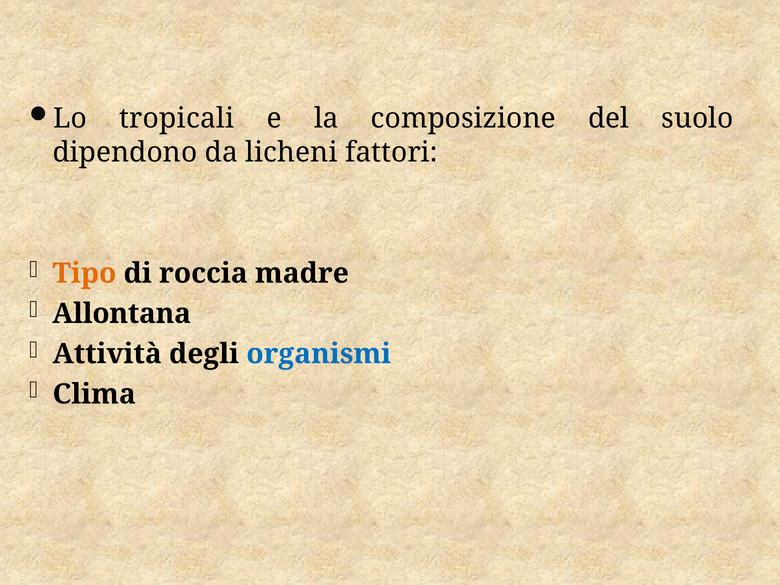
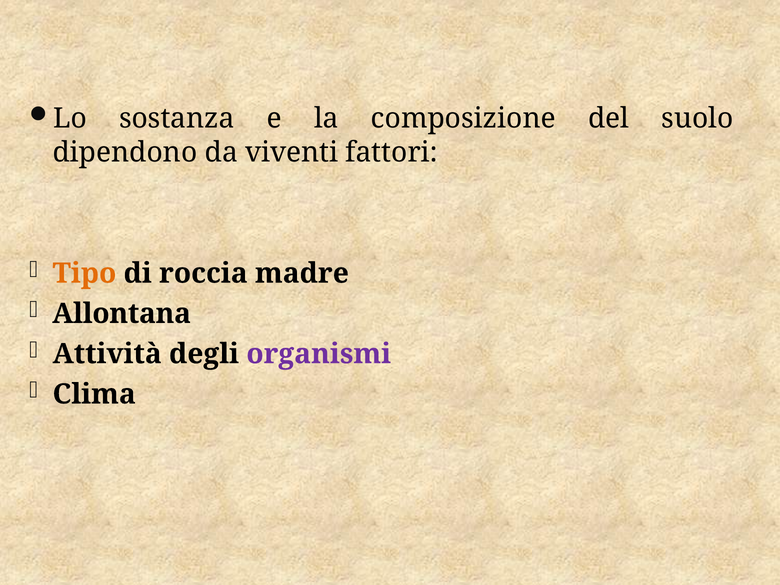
tropicali: tropicali -> sostanza
licheni: licheni -> viventi
organismi colour: blue -> purple
